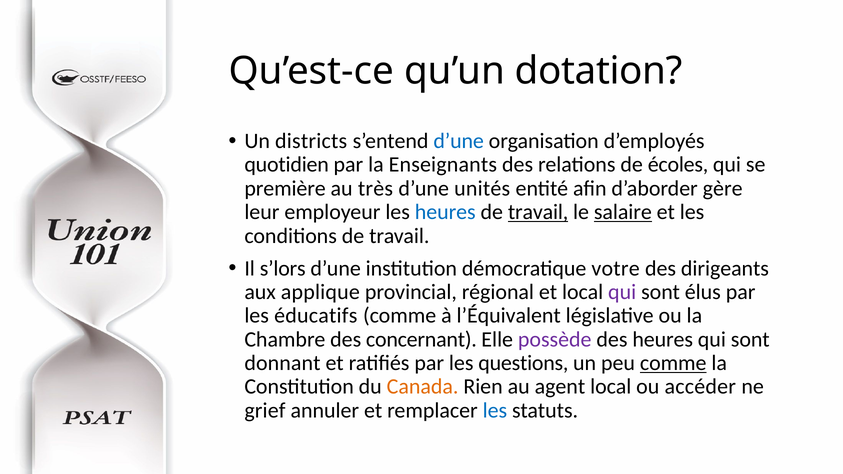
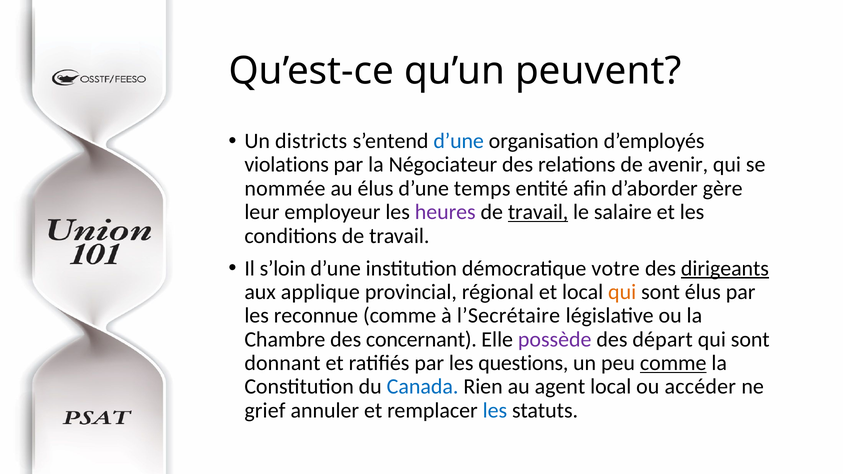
dotation: dotation -> peuvent
quotidien: quotidien -> violations
Enseignants: Enseignants -> Négociateur
écoles: écoles -> avenir
première: première -> nommée
au très: très -> élus
unités: unités -> temps
heures at (445, 212) colour: blue -> purple
salaire underline: present -> none
s’lors: s’lors -> s’loin
dirigeants underline: none -> present
qui at (622, 292) colour: purple -> orange
éducatifs: éducatifs -> reconnue
l’Équivalent: l’Équivalent -> l’Secrétaire
des heures: heures -> départ
Canada colour: orange -> blue
